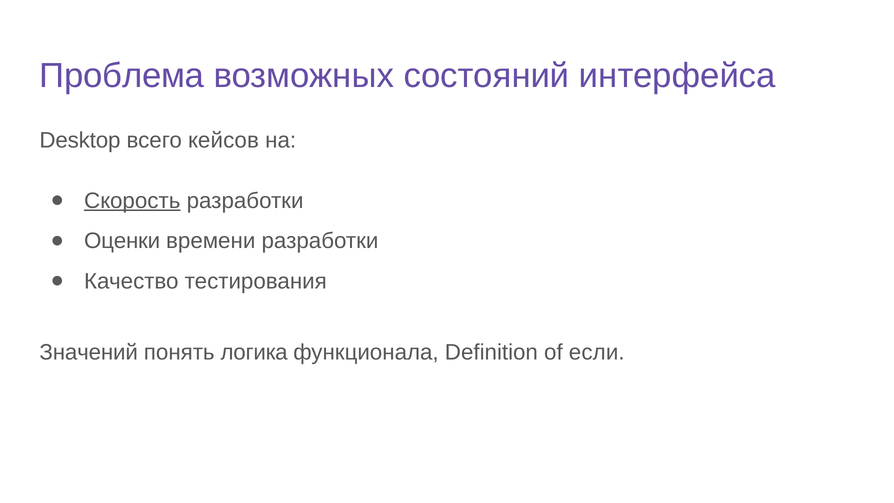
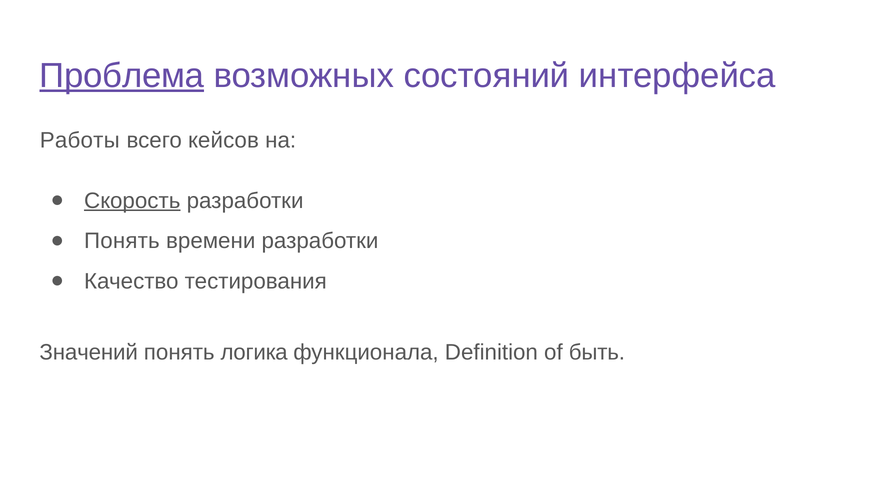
Проблема underline: none -> present
Desktop: Desktop -> Работы
Оценки at (122, 241): Оценки -> Понять
если: если -> быть
